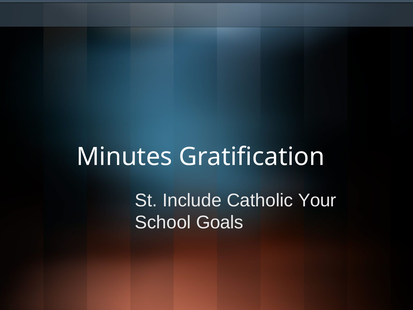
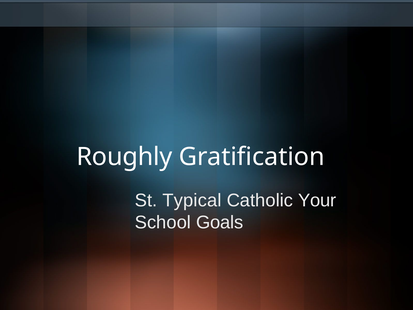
Minutes: Minutes -> Roughly
Include: Include -> Typical
